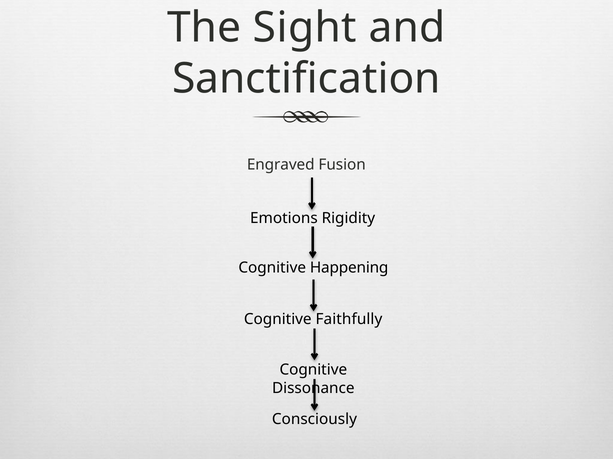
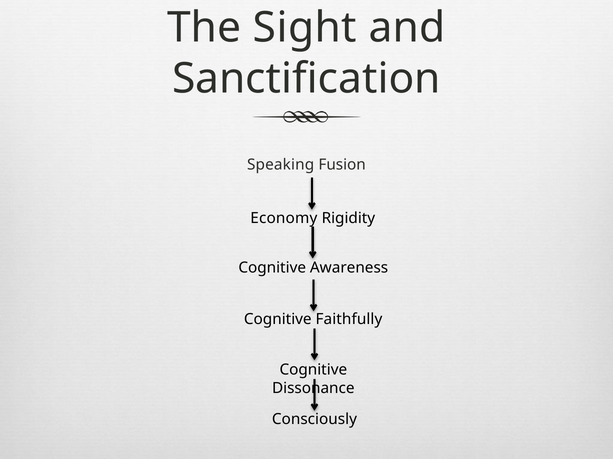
Engraved: Engraved -> Speaking
Emotions: Emotions -> Economy
Happening: Happening -> Awareness
